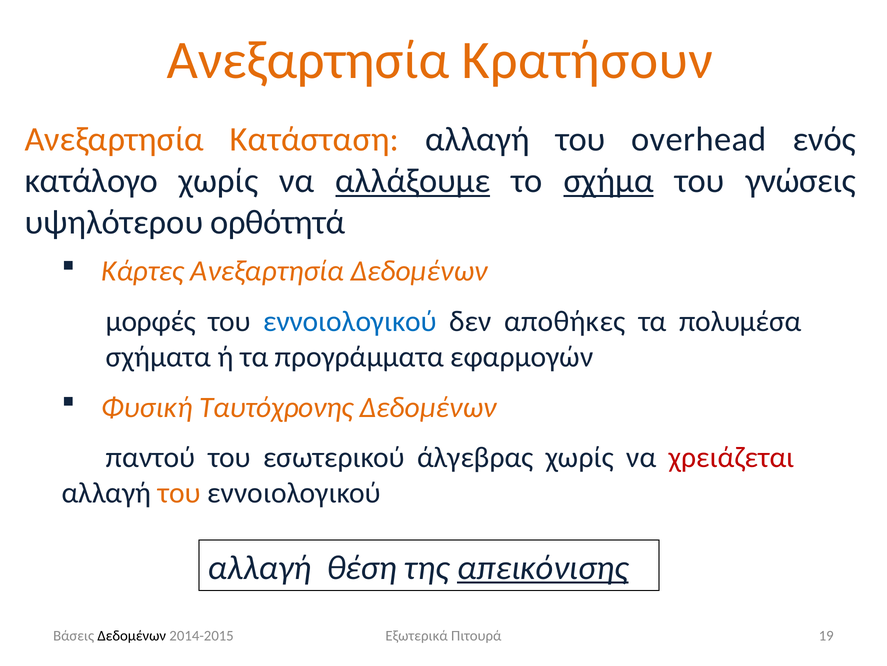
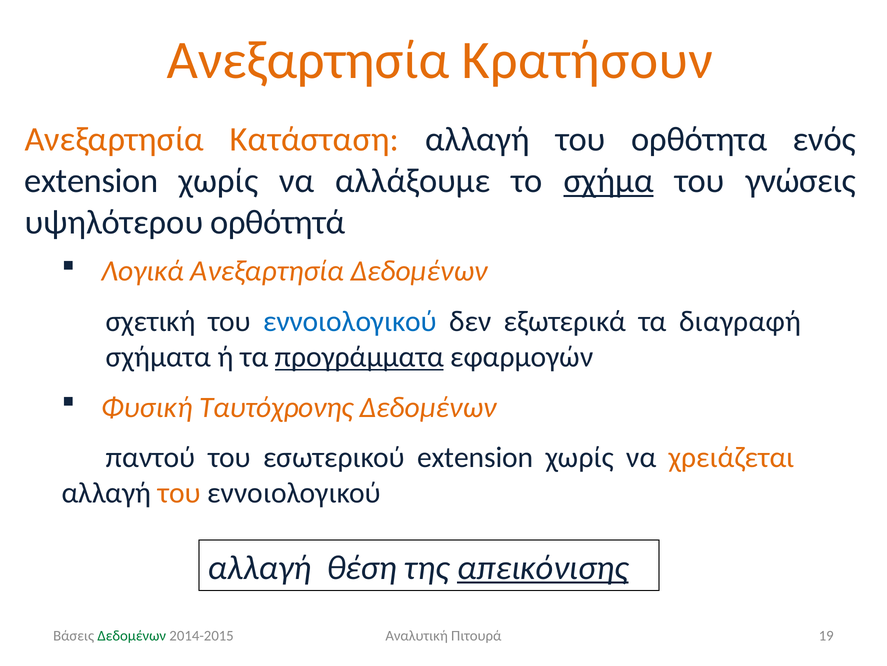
overhead: overhead -> ορθότητα
κατάλογο at (91, 181): κατάλογο -> extension
αλλάξουμε underline: present -> none
Κάρτες: Κάρτες -> Λογικά
μορφές: μορφές -> σχετική
αποθήκες: αποθήκες -> εξωτερικά
πολυμέσα: πολυμέσα -> διαγραφή
προγράμματα underline: none -> present
εσωτερικού άλγεβρας: άλγεβρας -> extension
χρειάζεται colour: red -> orange
Δεδομένων at (132, 635) colour: black -> green
Εξωτερικά: Εξωτερικά -> Αναλυτική
